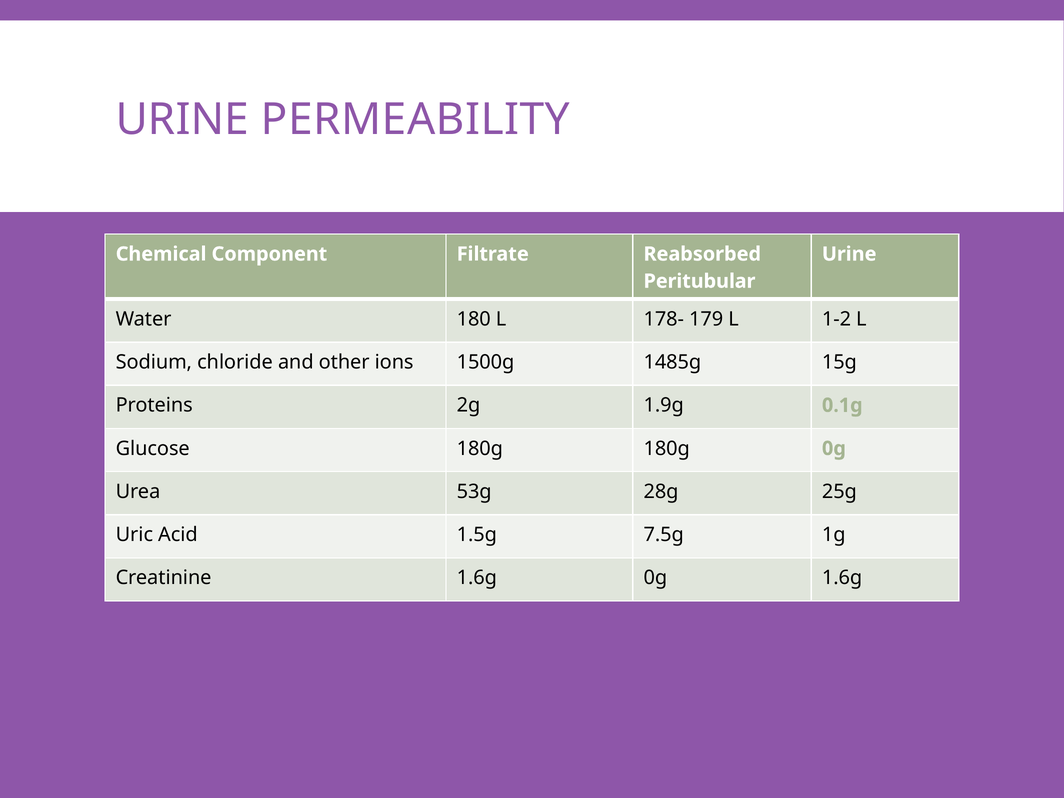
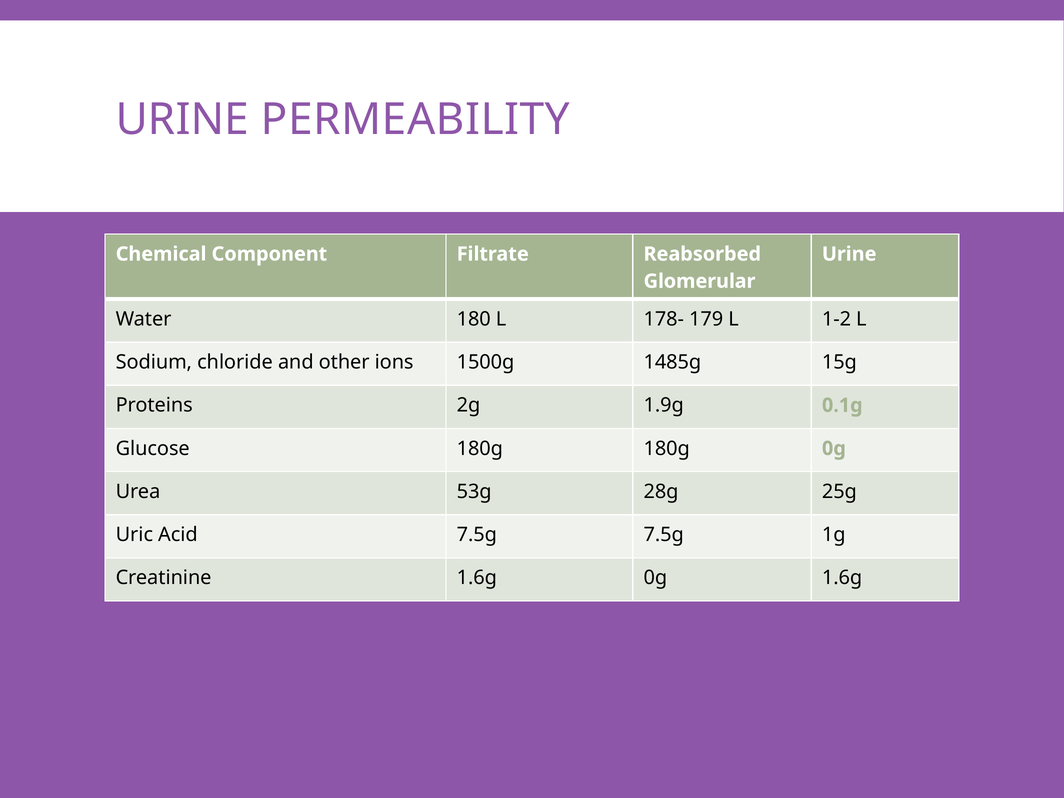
Peritubular: Peritubular -> Glomerular
Acid 1.5g: 1.5g -> 7.5g
